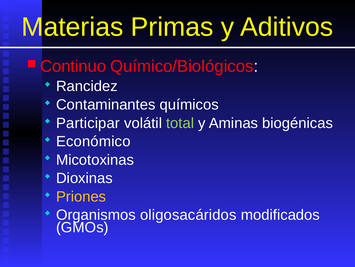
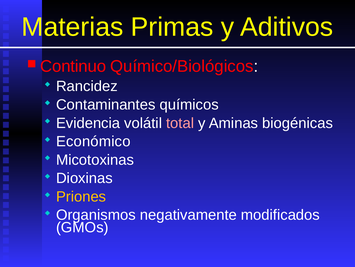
Participar: Participar -> Evidencia
total colour: light green -> pink
oligosacáridos: oligosacáridos -> negativamente
